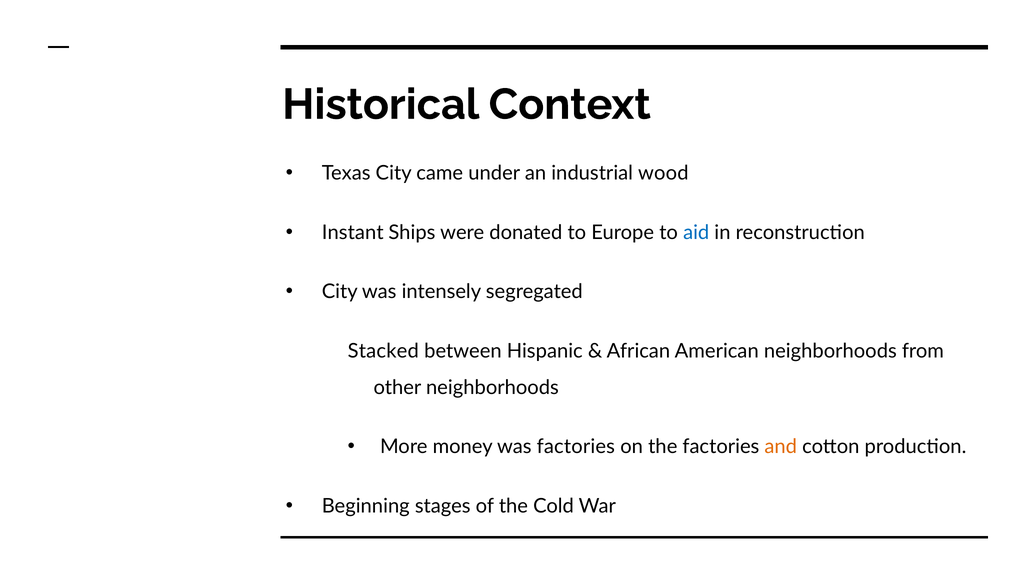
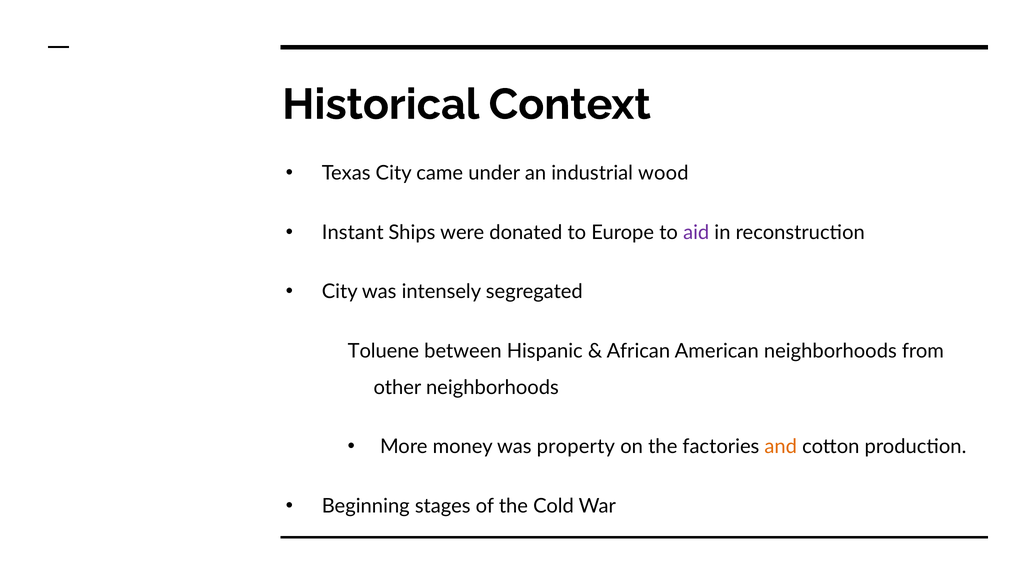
aid colour: blue -> purple
Stacked: Stacked -> Toluene
was factories: factories -> property
